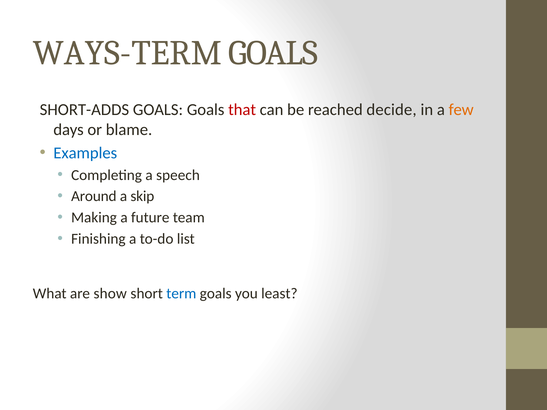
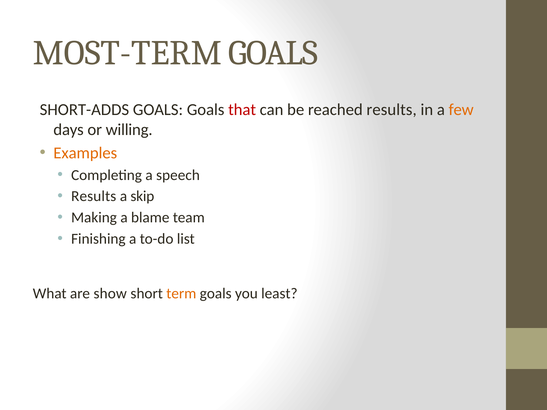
WAYS-TERM: WAYS-TERM -> MOST-TERM
reached decide: decide -> results
blame: blame -> willing
Examples colour: blue -> orange
Around at (94, 196): Around -> Results
future: future -> blame
term colour: blue -> orange
